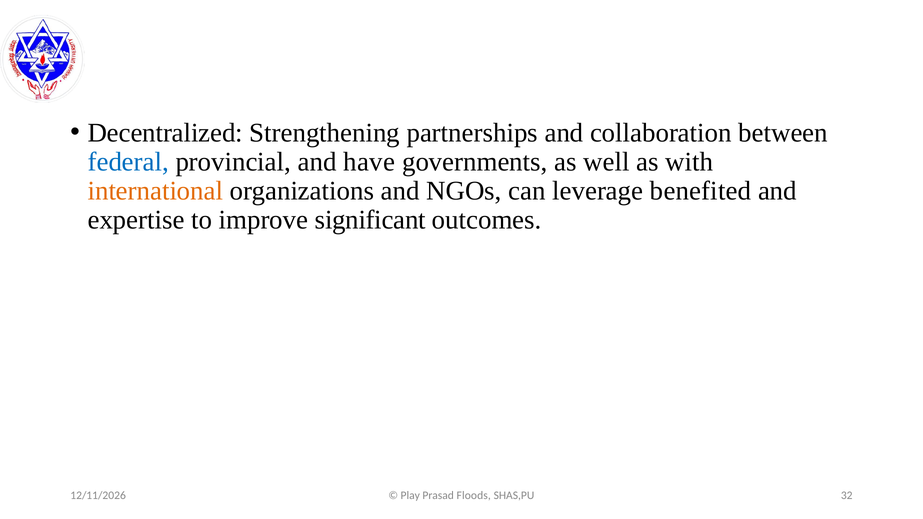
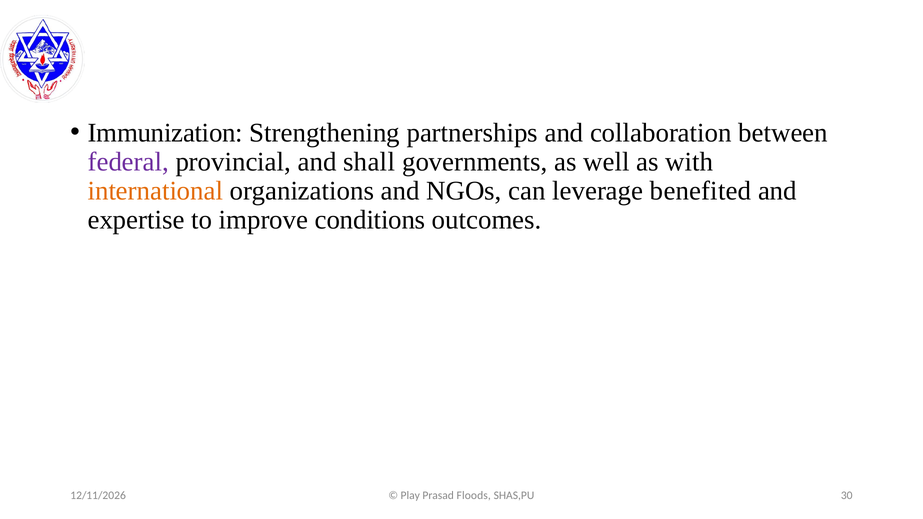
Decentralized: Decentralized -> Immunization
federal colour: blue -> purple
have: have -> shall
significant: significant -> conditions
32: 32 -> 30
